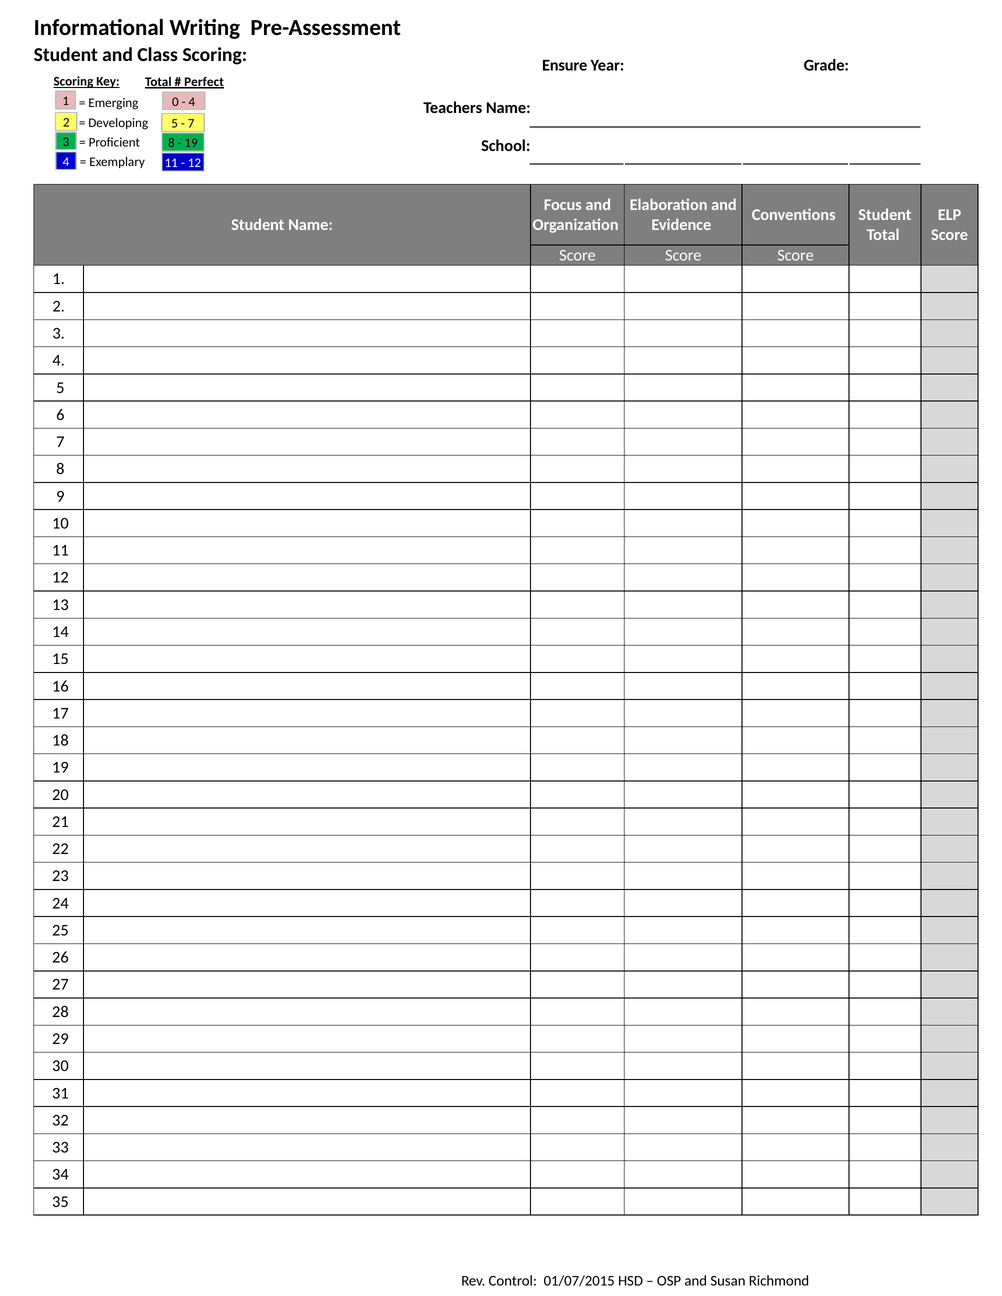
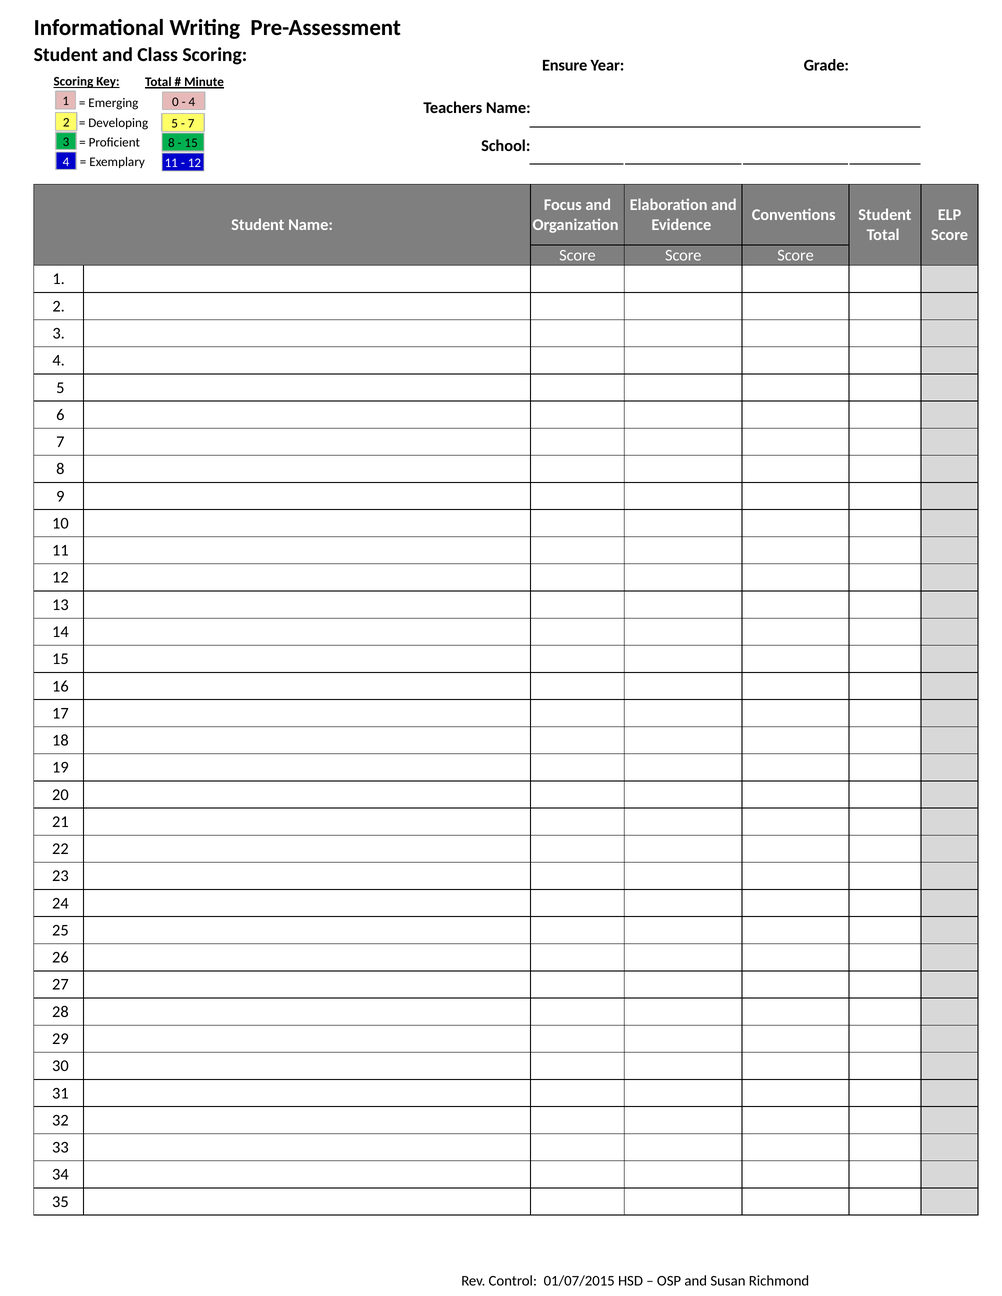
Perfect: Perfect -> Minute
19 at (191, 143): 19 -> 15
